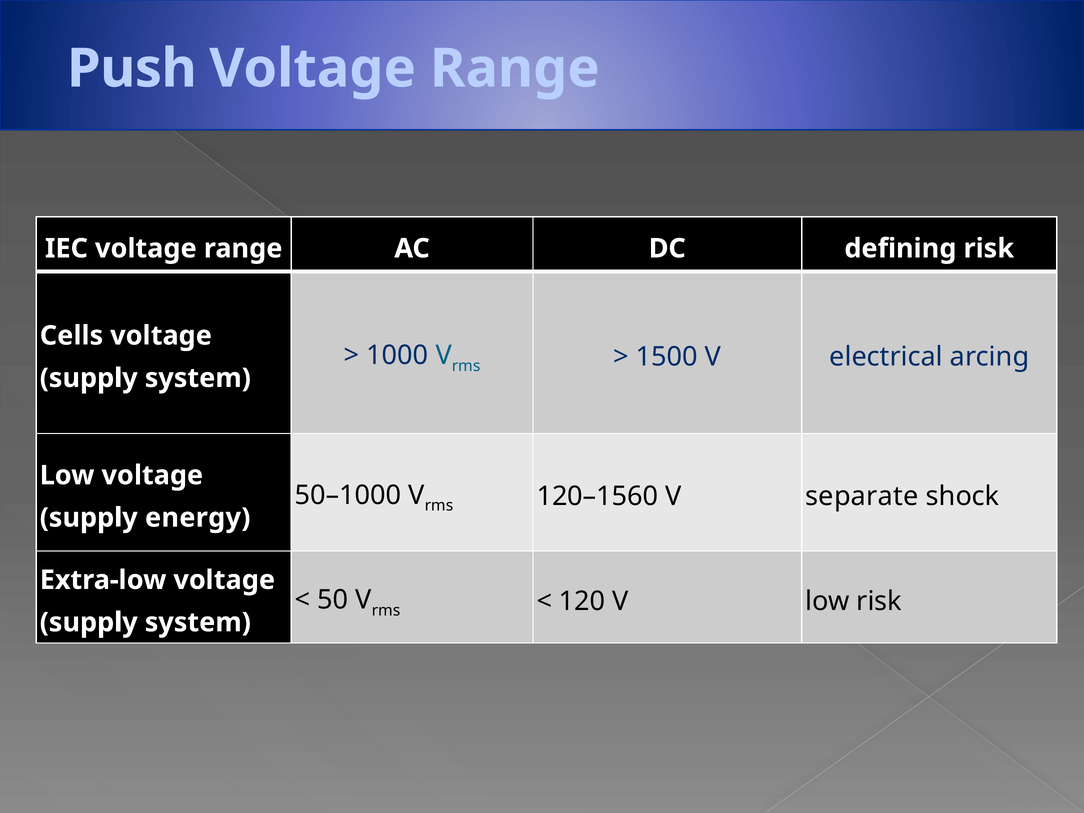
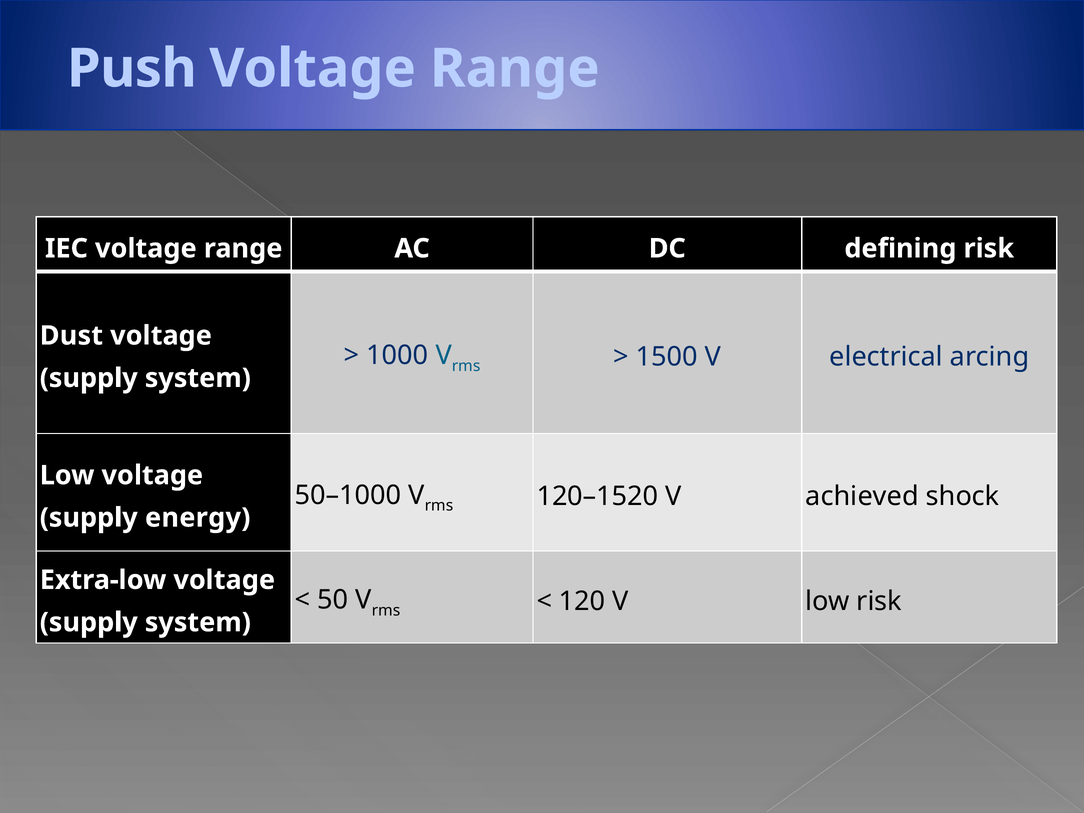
Cells: Cells -> Dust
120–1560: 120–1560 -> 120–1520
separate: separate -> achieved
